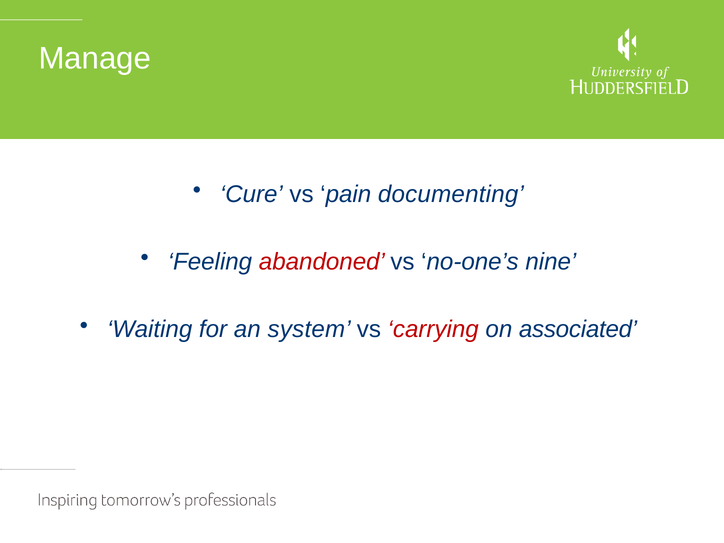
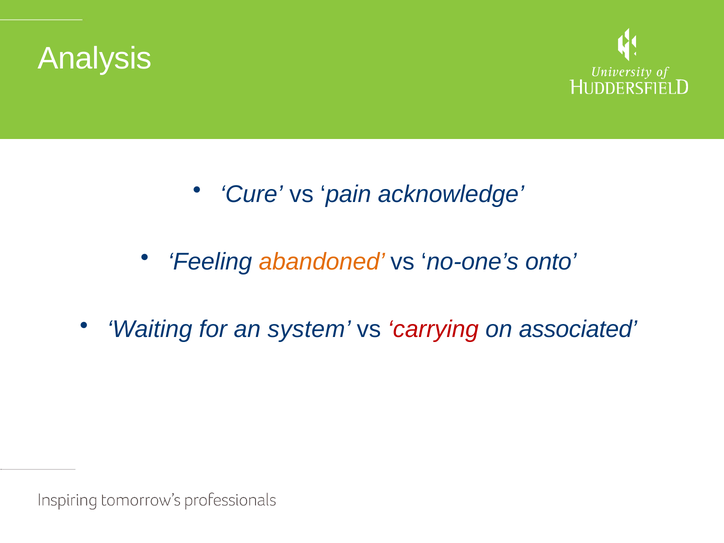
Manage: Manage -> Analysis
documenting: documenting -> acknowledge
abandoned colour: red -> orange
nine: nine -> onto
